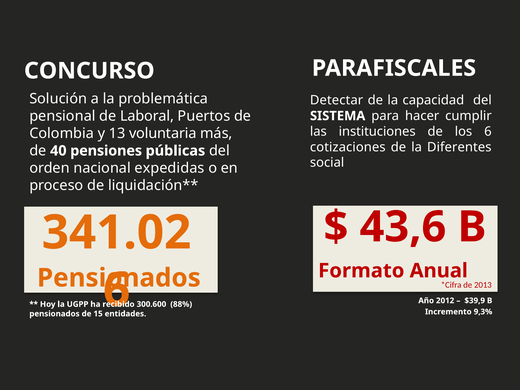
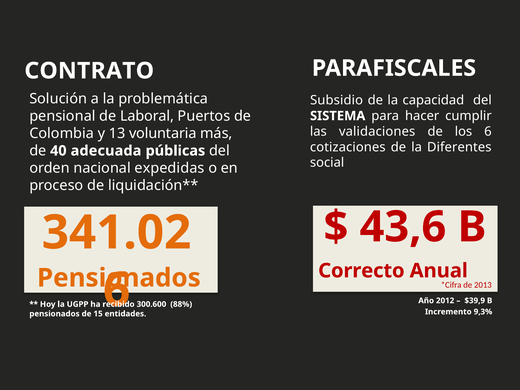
CONCURSO: CONCURSO -> CONTRATO
Detectar: Detectar -> Subsidio
instituciones: instituciones -> validaciones
pensiones: pensiones -> adecuada
Formato: Formato -> Correcto
